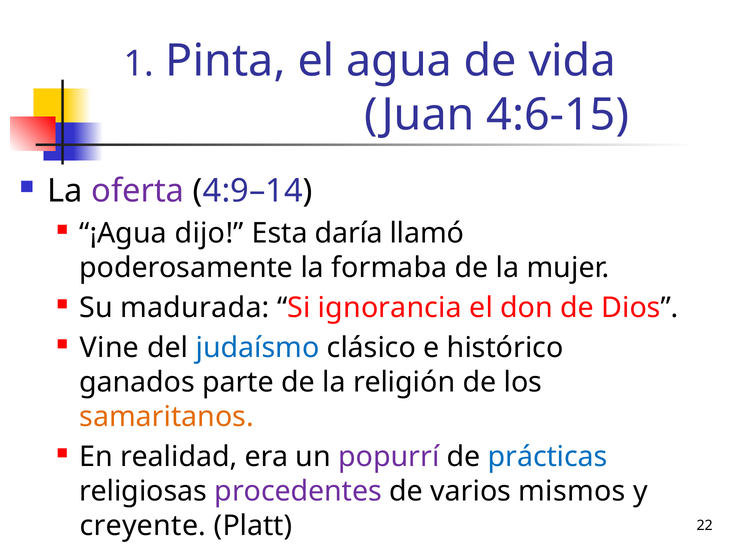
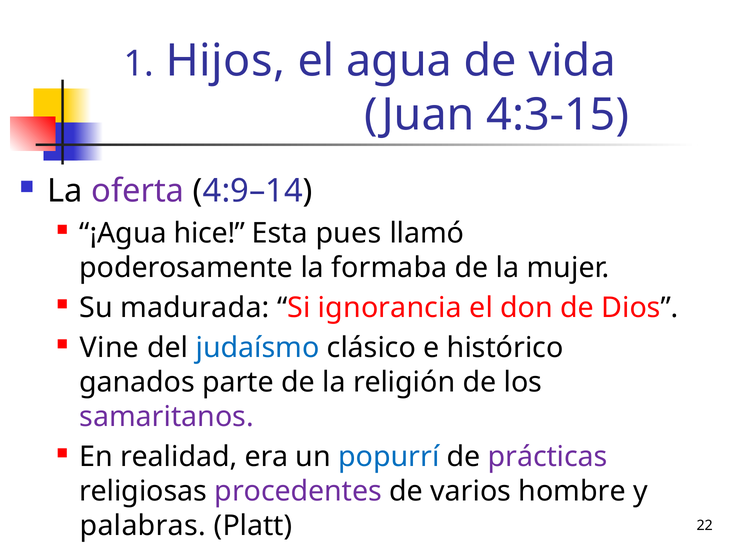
Pinta: Pinta -> Hijos
4:6-15: 4:6-15 -> 4:3-15
dijo: dijo -> hice
daría: daría -> pues
samaritanos colour: orange -> purple
popurrí colour: purple -> blue
prácticas colour: blue -> purple
mismos: mismos -> hombre
creyente: creyente -> palabras
